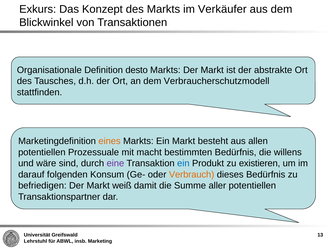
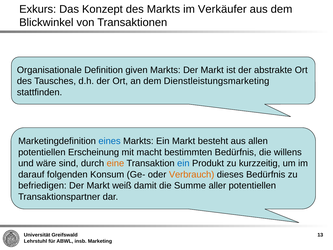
desto: desto -> given
Verbraucherschutzmodell: Verbraucherschutzmodell -> Dienstleistungsmarketing
eines colour: orange -> blue
Prozessuale: Prozessuale -> Erscheinung
eine colour: purple -> orange
existieren: existieren -> kurzzeitig
